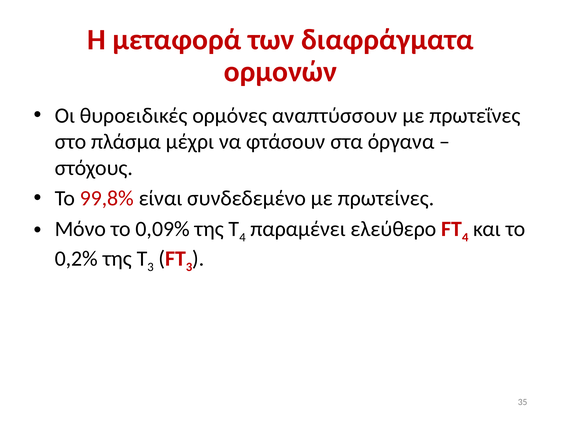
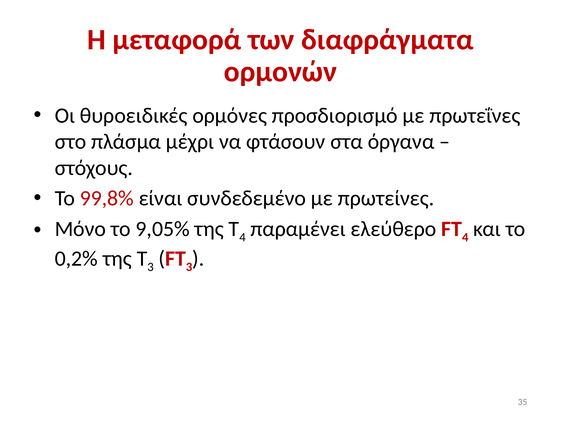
αναπτύσσουν: αναπτύσσουν -> προσδιορισμό
0,09%: 0,09% -> 9,05%
